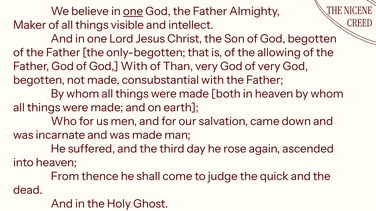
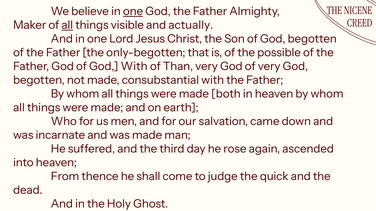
all at (67, 25) underline: none -> present
intellect: intellect -> actually
allowing: allowing -> possible
